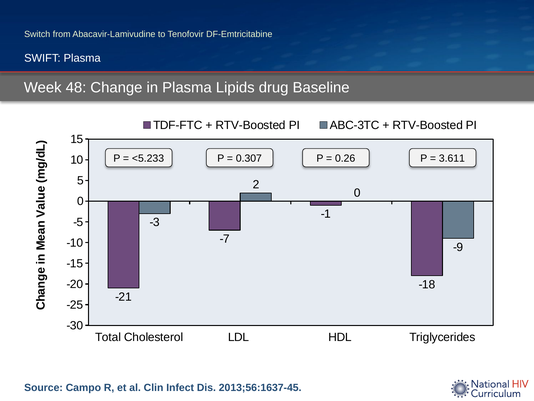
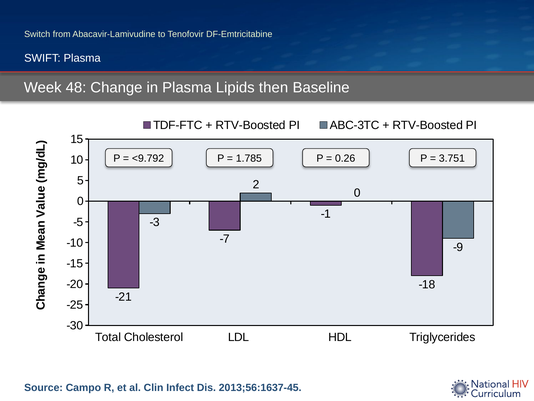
drug: drug -> then
<5.233: <5.233 -> <9.792
0.307: 0.307 -> 1.785
3.611: 3.611 -> 3.751
